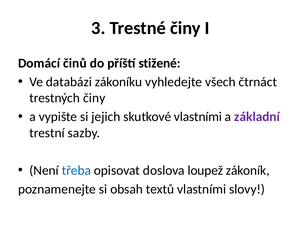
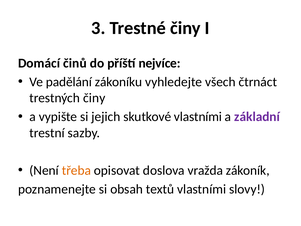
stižené: stižené -> nejvíce
databázi: databázi -> padělání
třeba colour: blue -> orange
loupež: loupež -> vražda
